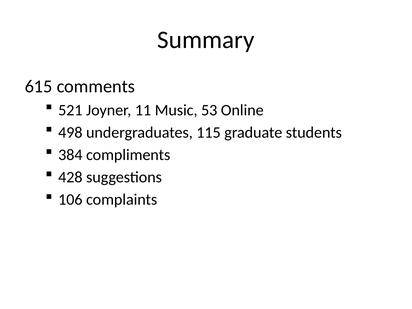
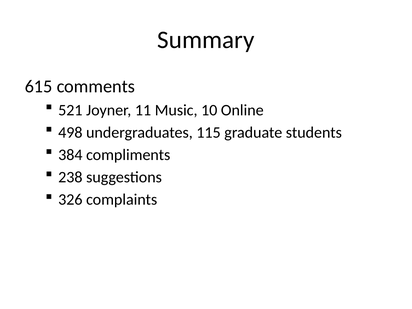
53: 53 -> 10
428: 428 -> 238
106: 106 -> 326
